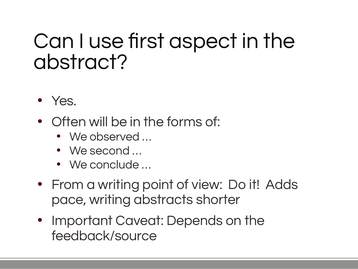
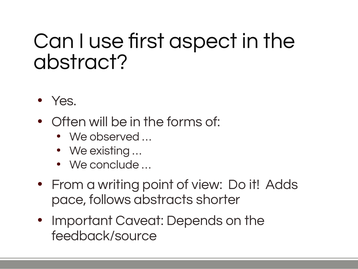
second: second -> existing
pace writing: writing -> follows
